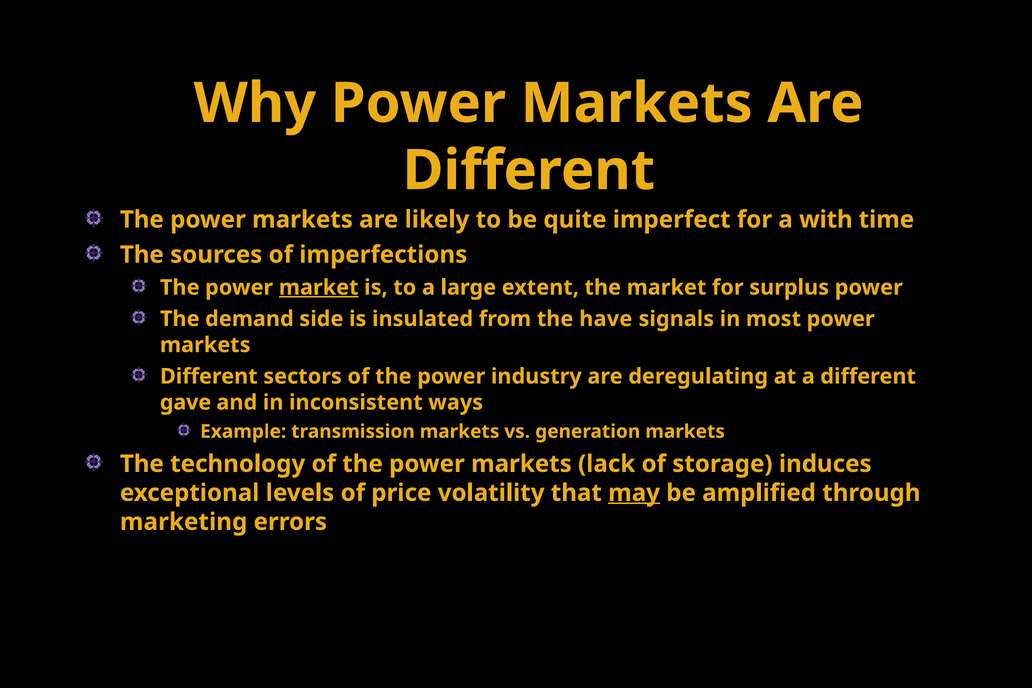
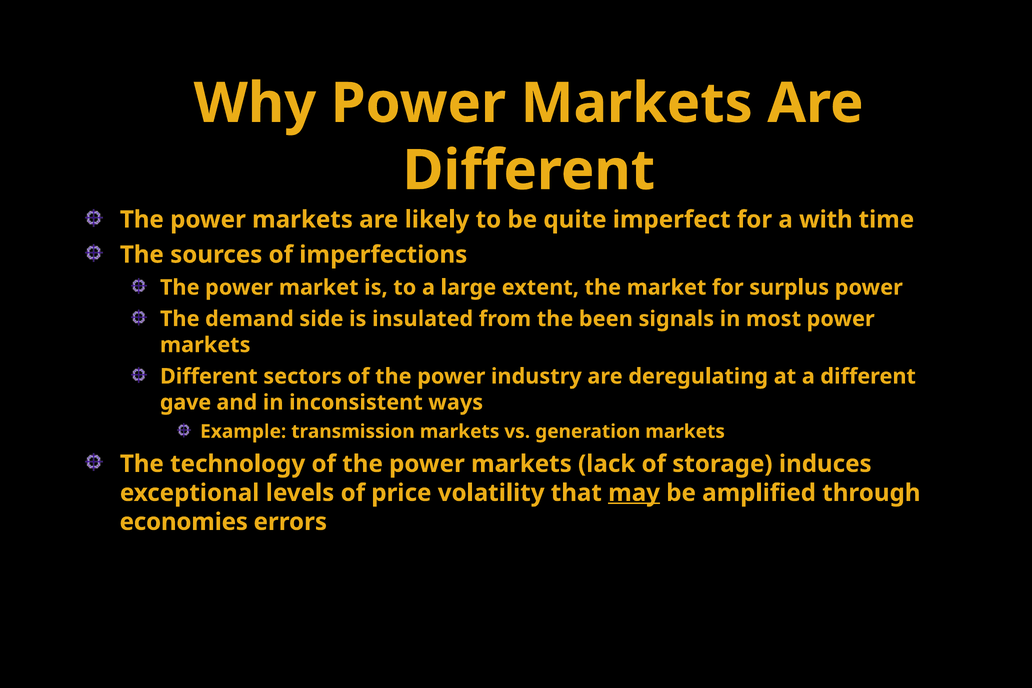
market at (319, 287) underline: present -> none
have: have -> been
marketing: marketing -> economies
